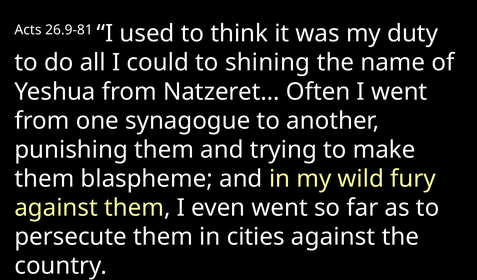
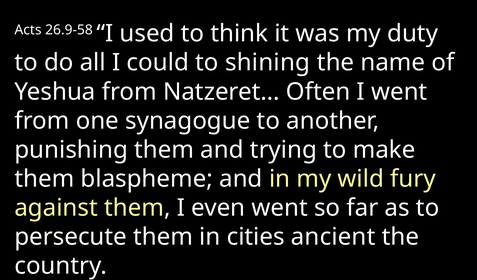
26.9-81: 26.9-81 -> 26.9-58
cities against: against -> ancient
